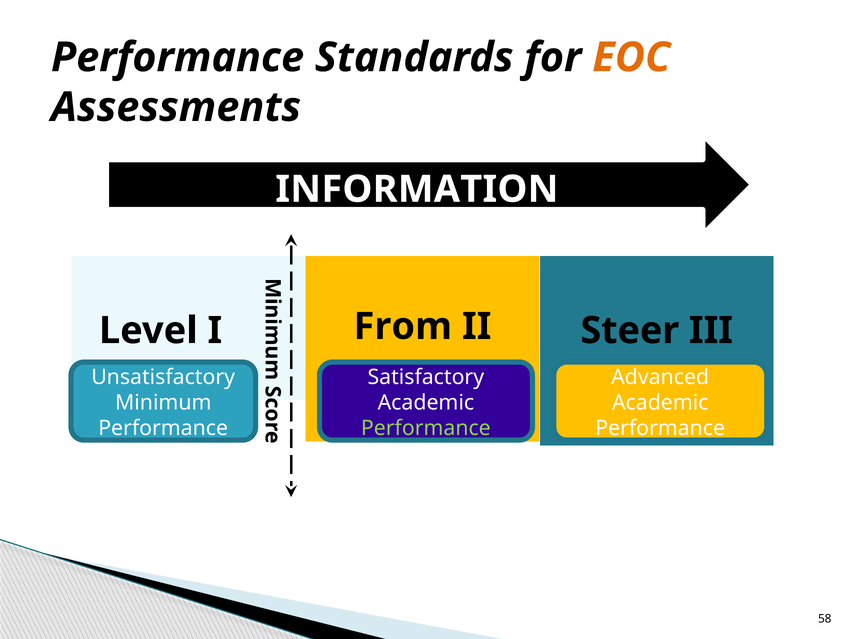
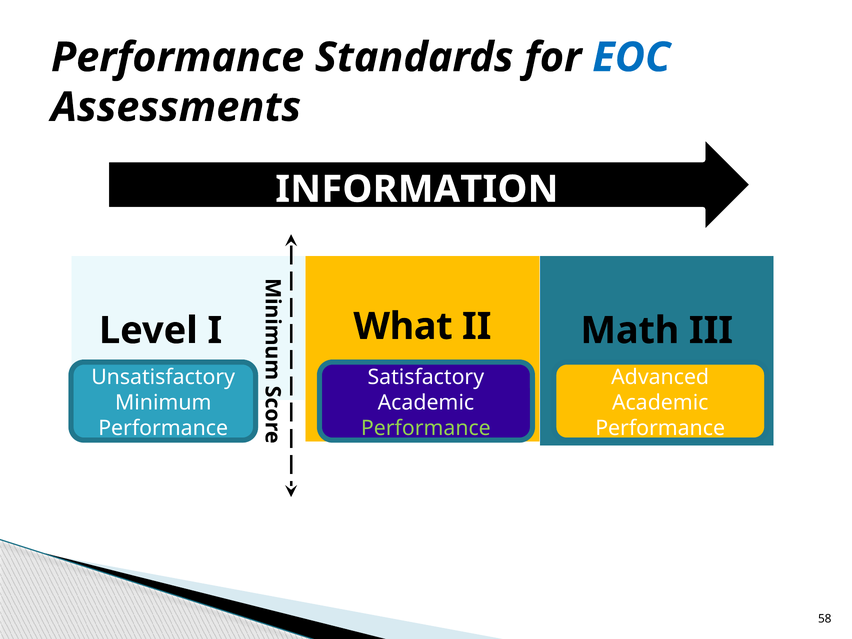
EOC colour: orange -> blue
From: From -> What
Steer: Steer -> Math
